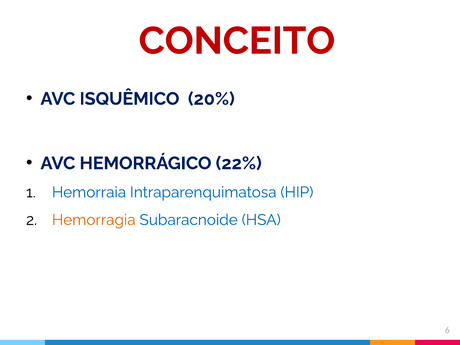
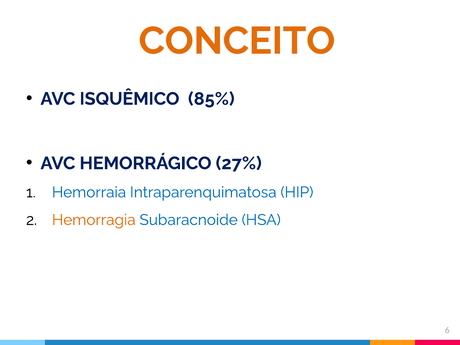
CONCEITO colour: red -> orange
20%: 20% -> 85%
22%: 22% -> 27%
